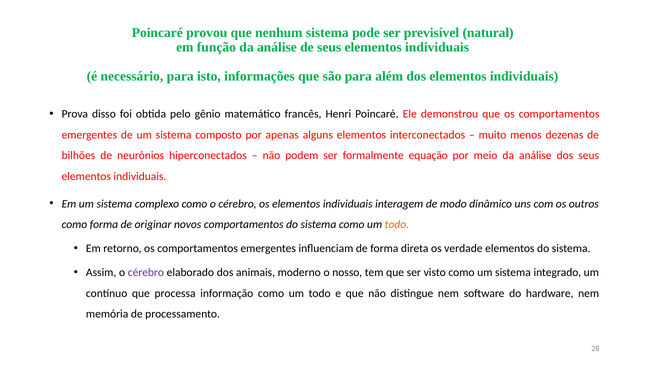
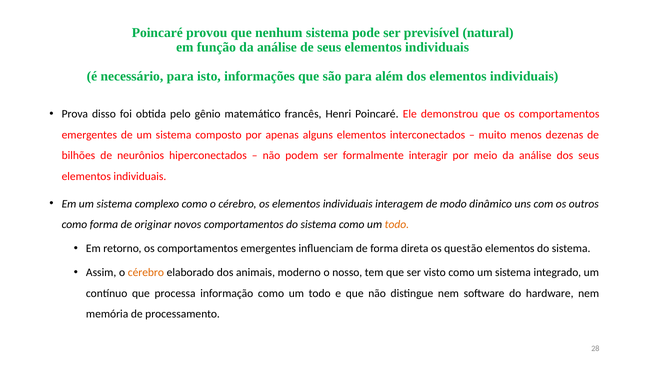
equação: equação -> interagir
verdade: verdade -> questão
cérebro at (146, 273) colour: purple -> orange
